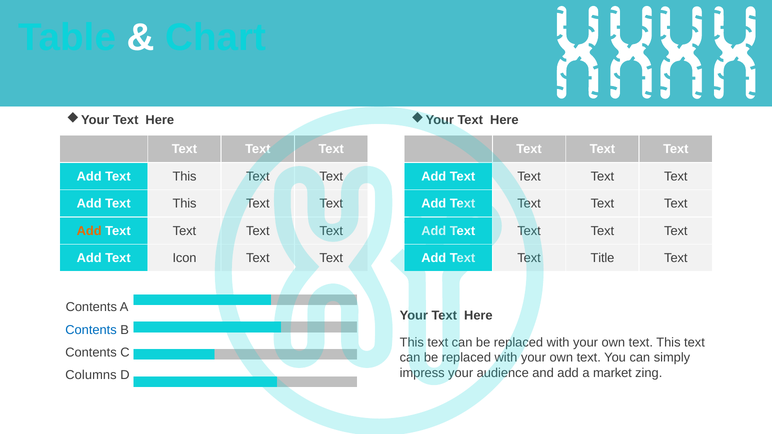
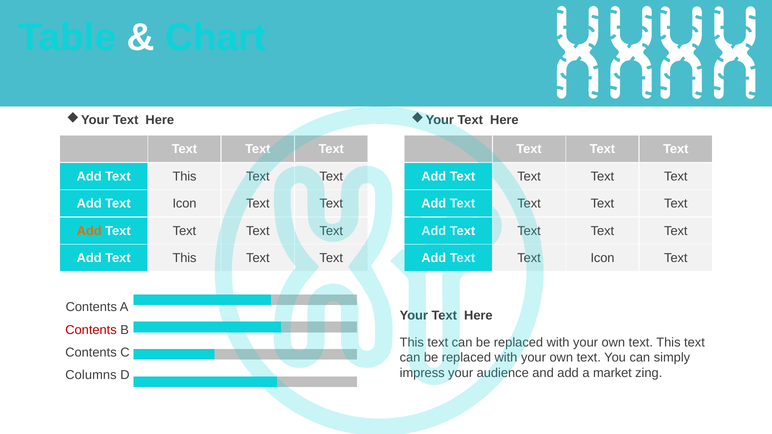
This at (185, 204): This -> Icon
Icon at (185, 258): Icon -> This
Title at (602, 258): Title -> Icon
Contents at (91, 330) colour: blue -> red
